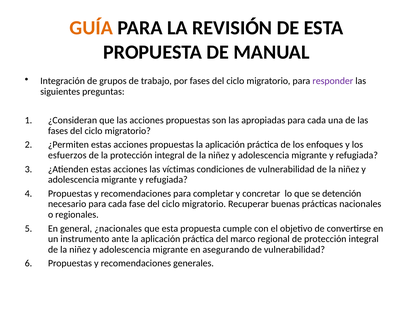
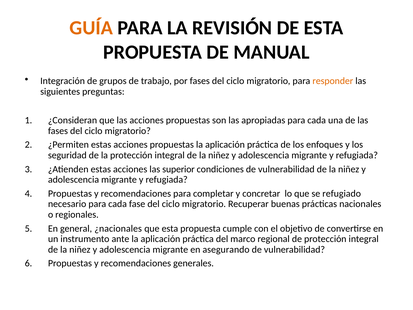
responder colour: purple -> orange
esfuerzos: esfuerzos -> seguridad
víctimas: víctimas -> superior
detención: detención -> refugiado
